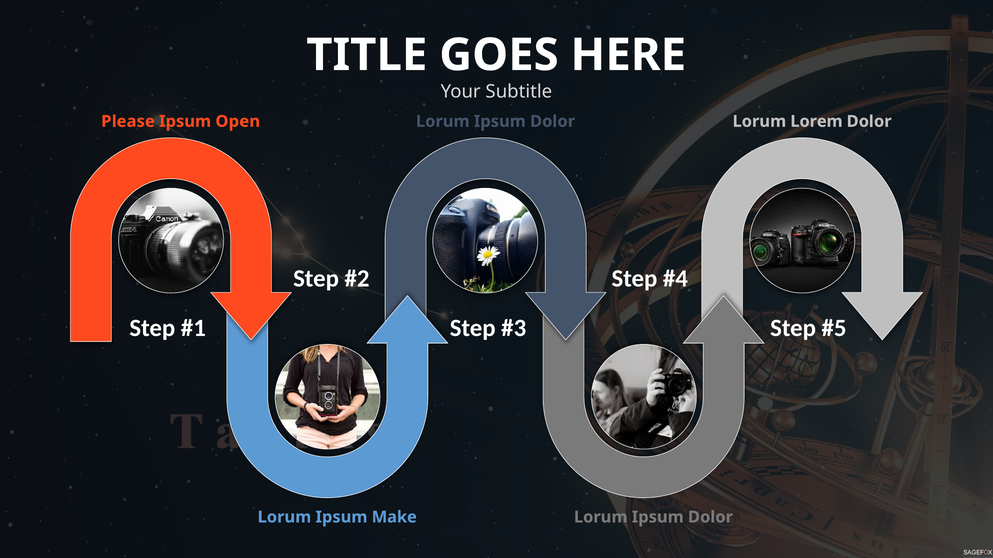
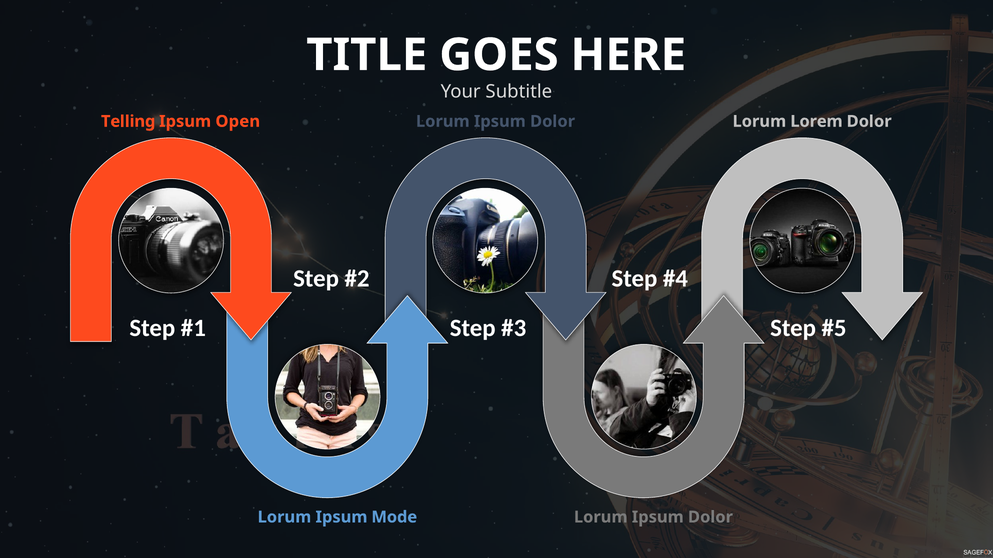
Please: Please -> Telling
Make: Make -> Mode
